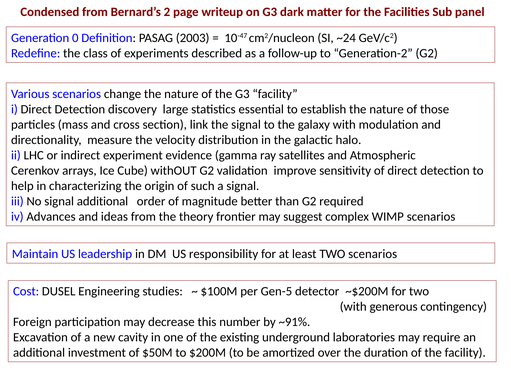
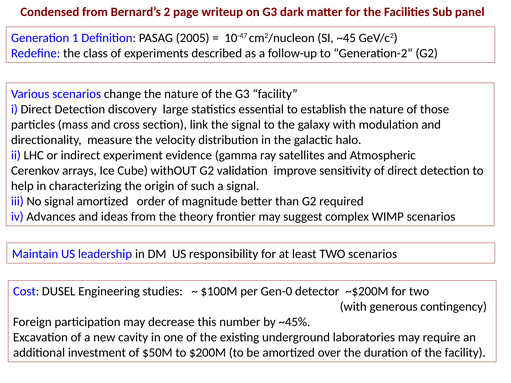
0: 0 -> 1
2003: 2003 -> 2005
~24: ~24 -> ~45
signal additional: additional -> amortized
Gen-5: Gen-5 -> Gen-0
~91%: ~91% -> ~45%
